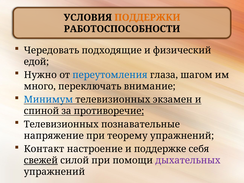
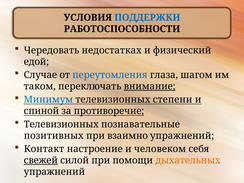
ПОДДЕРЖКИ colour: orange -> blue
подходящие: подходящие -> недостатках
Нужно: Нужно -> Случае
много: много -> таком
внимание underline: none -> present
экзамен: экзамен -> степени
напряжение: напряжение -> позитивных
теорему: теорему -> взаимно
поддержке: поддержке -> человеком
дыхательных colour: purple -> orange
